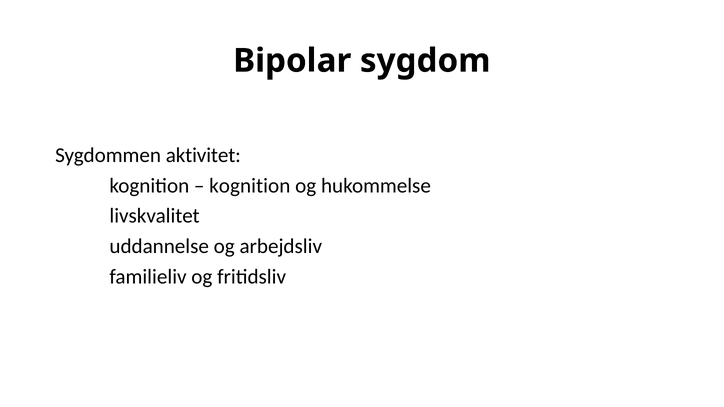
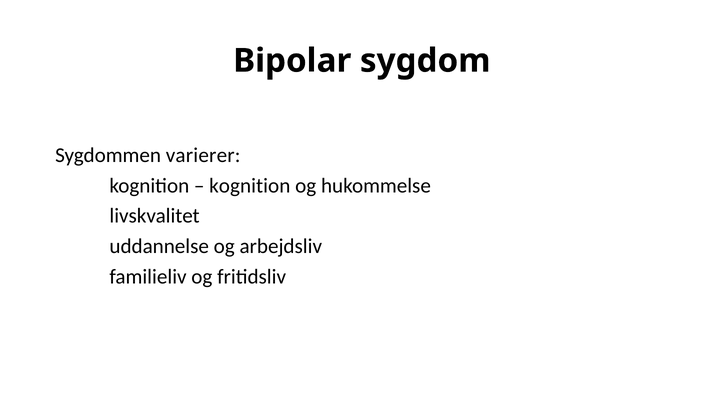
aktivitet: aktivitet -> varierer
